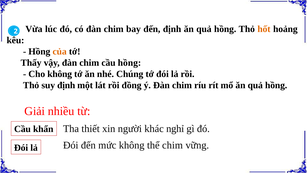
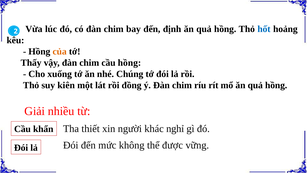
hốt colour: orange -> blue
Cho không: không -> xuống
suy định: định -> kiên
thể chim: chim -> được
